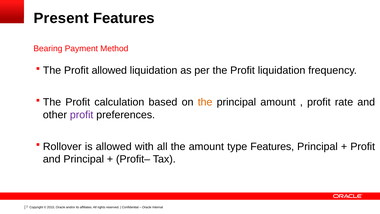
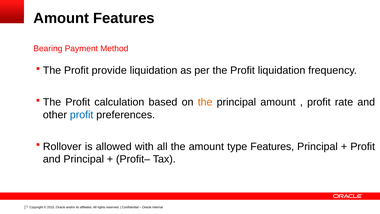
Present at (61, 18): Present -> Amount
Profit allowed: allowed -> provide
profit at (82, 115) colour: purple -> blue
